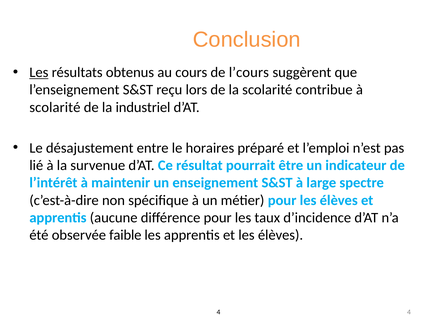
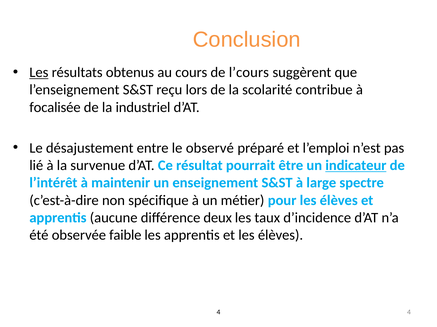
scolarité at (55, 108): scolarité -> focalisée
horaires: horaires -> observé
indicateur underline: none -> present
différence pour: pour -> deux
